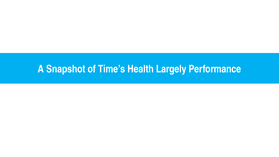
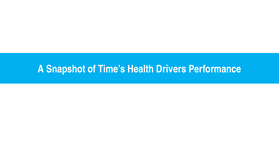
Largely: Largely -> Drivers
